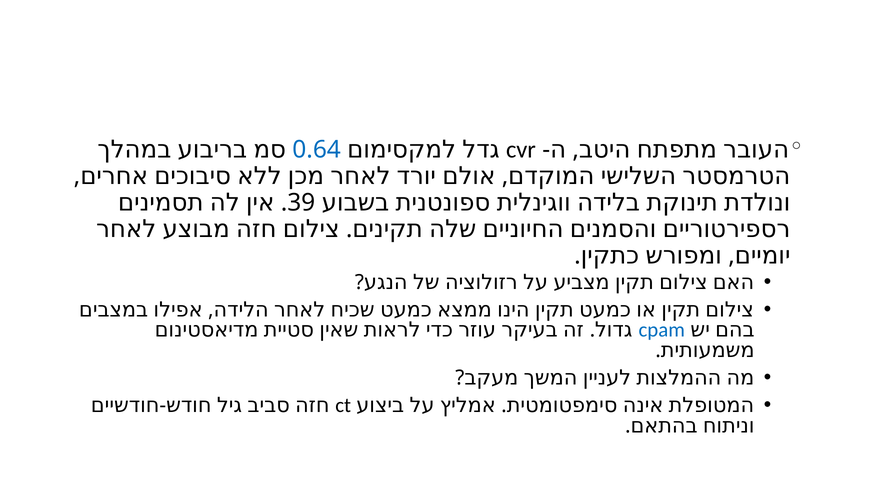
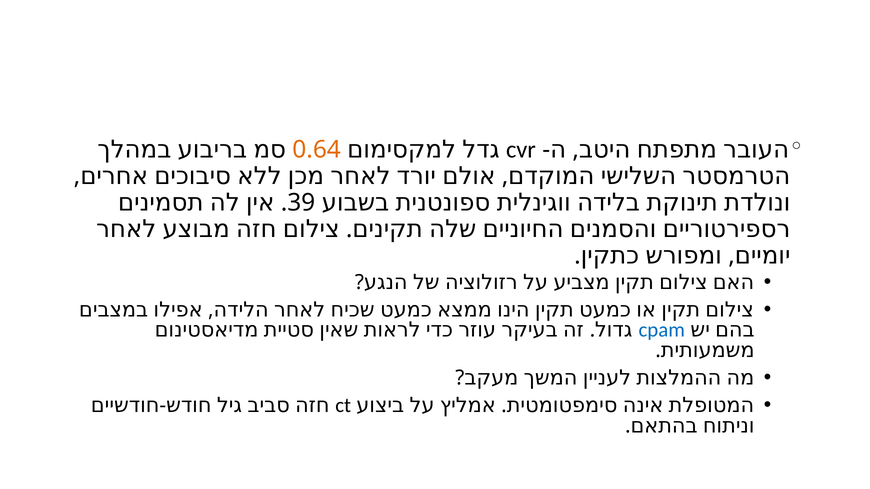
0.64 colour: blue -> orange
